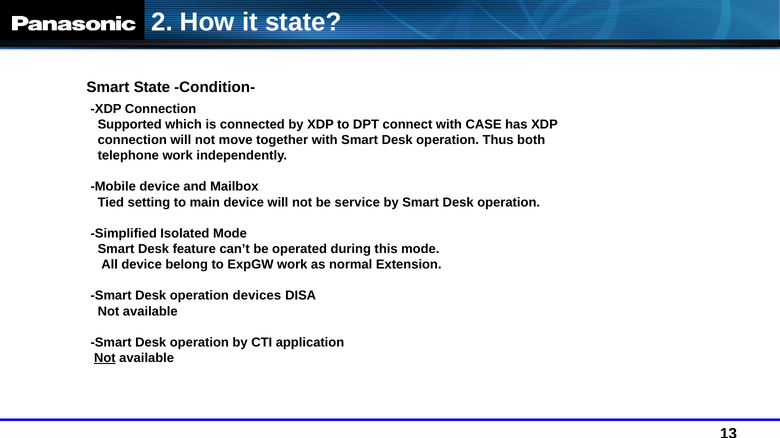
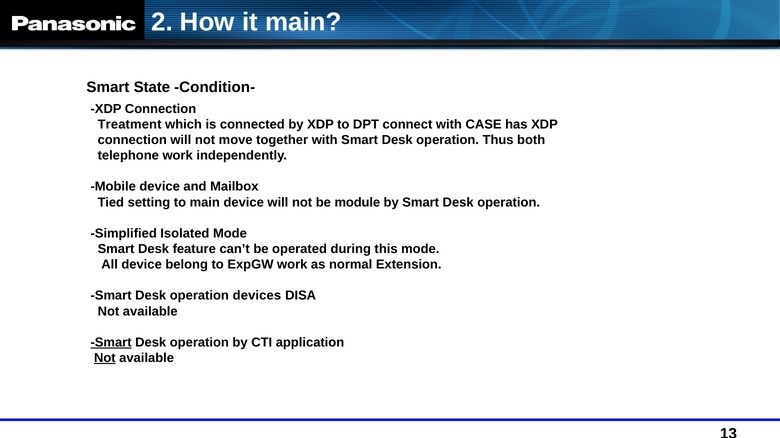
it state: state -> main
Supported: Supported -> Treatment
service: service -> module
Smart at (111, 343) underline: none -> present
